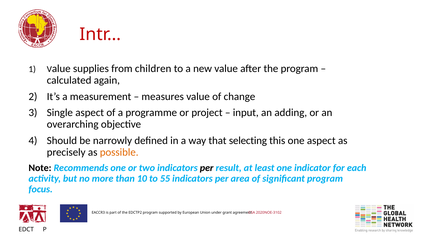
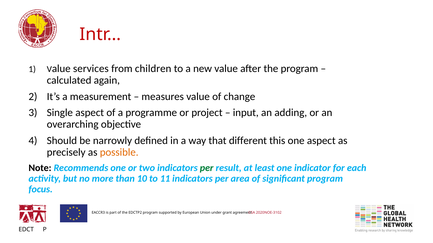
supplies: supplies -> services
selecting: selecting -> different
per at (207, 168) colour: black -> green
55: 55 -> 11
